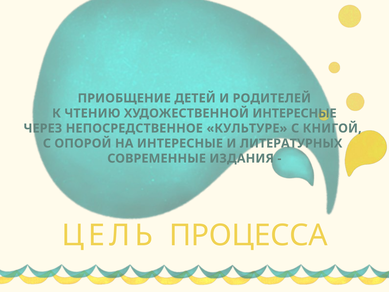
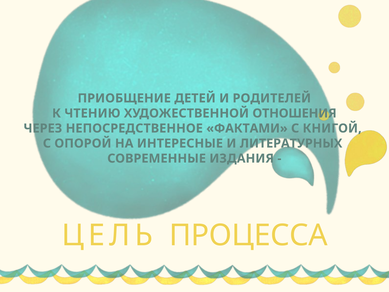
ХУДОЖЕСТВЕННОЙ ИНТЕРЕСНЫЕ: ИНТЕРЕСНЫЕ -> ОТНОШЕНИЯ
КУЛЬТУРЕ: КУЛЬТУРЕ -> ФАКТАМИ
